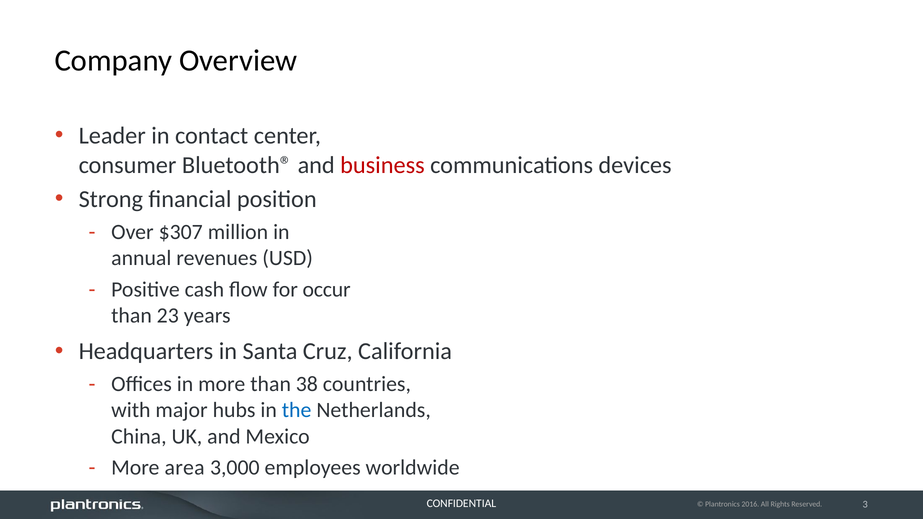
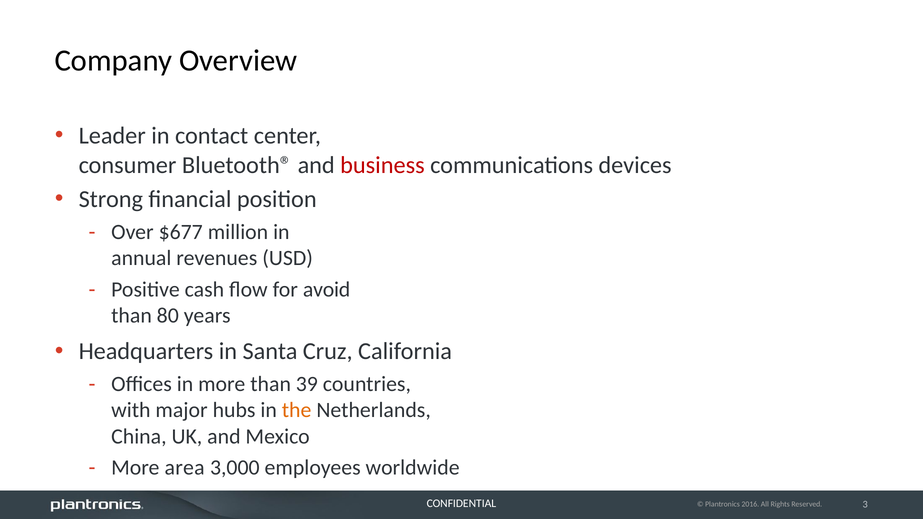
$307: $307 -> $677
occur: occur -> avoid
23: 23 -> 80
38: 38 -> 39
the colour: blue -> orange
